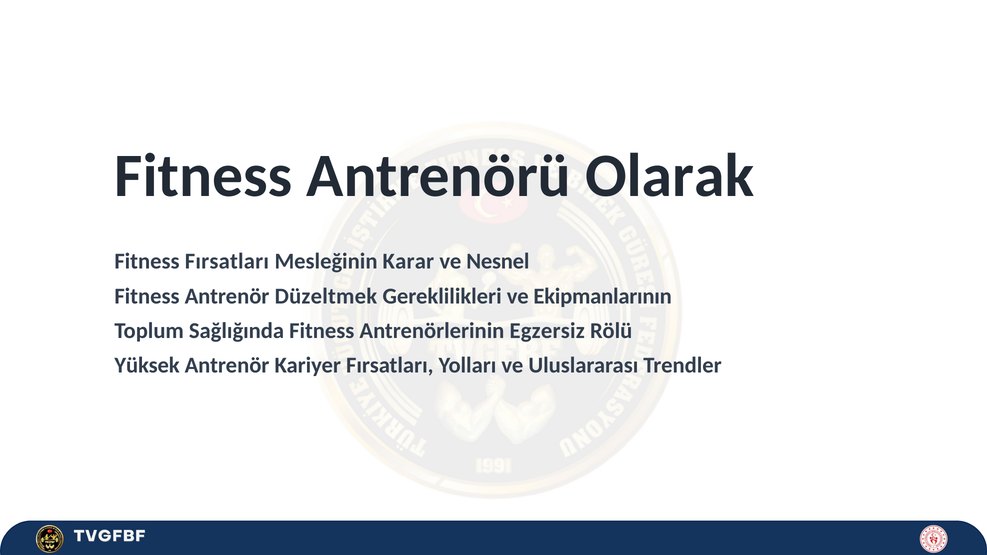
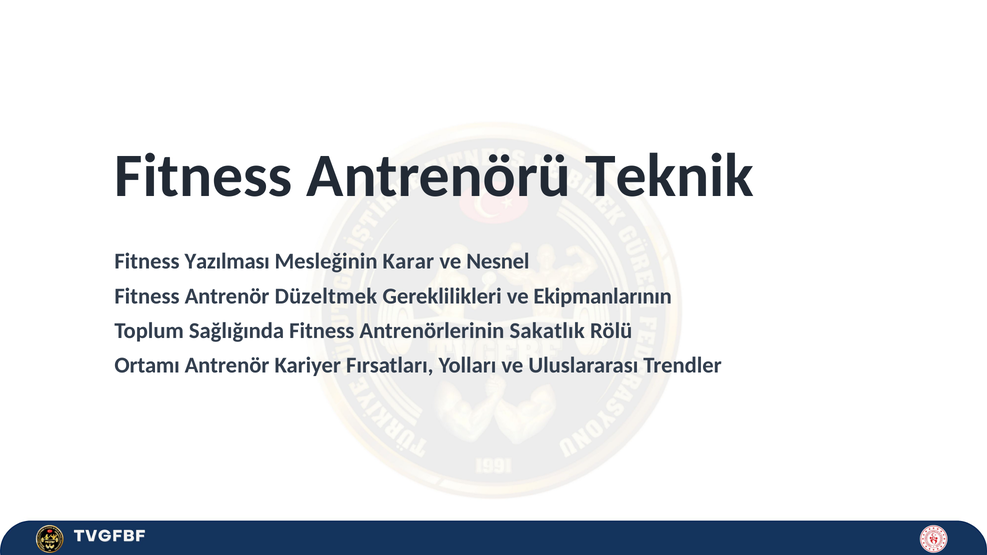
Olarak: Olarak -> Teknik
Fitness Fırsatları: Fırsatları -> Yazılması
Egzersiz: Egzersiz -> Sakatlık
Yüksek: Yüksek -> Ortamı
